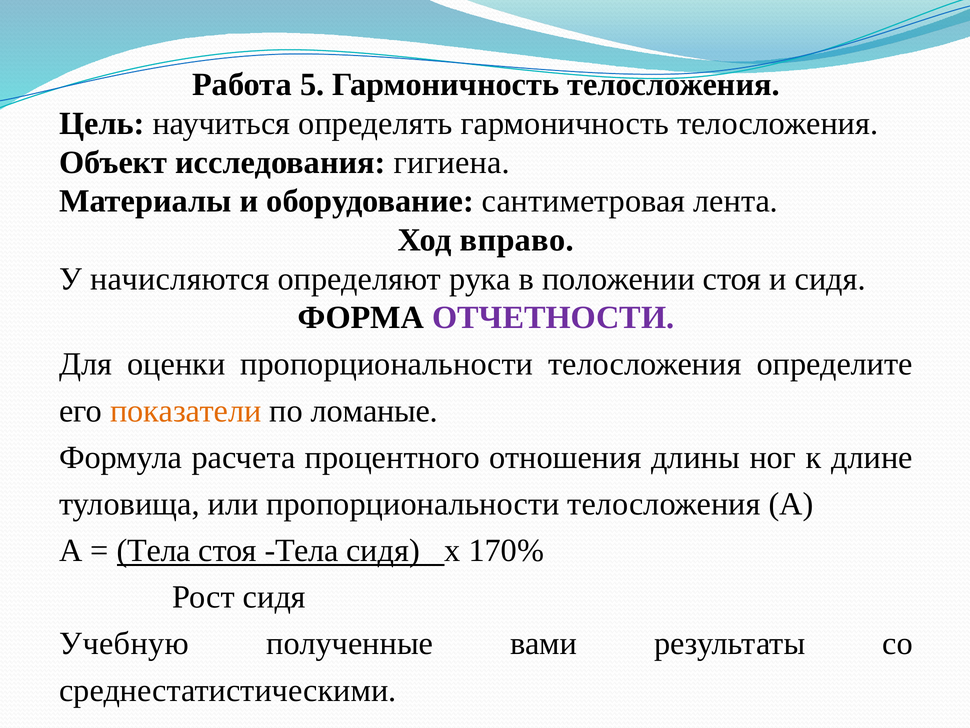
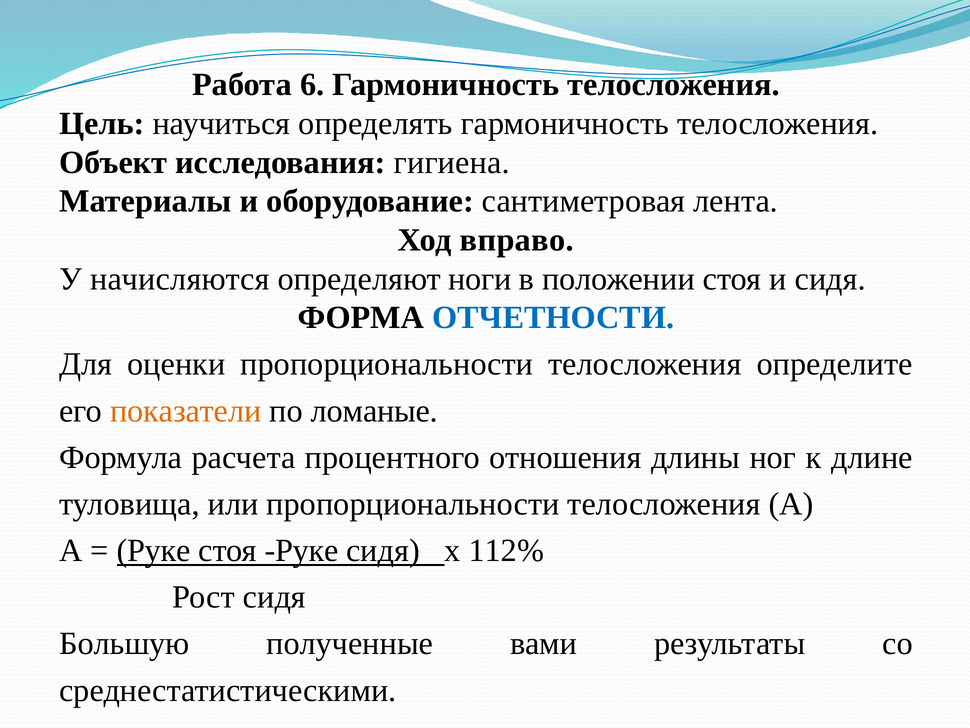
5: 5 -> 6
рука: рука -> ноги
ОТЧЕТНОСТИ colour: purple -> blue
Тела at (154, 550): Тела -> Руке
стоя Тела: Тела -> Руке
170%: 170% -> 112%
Учебную: Учебную -> Большую
